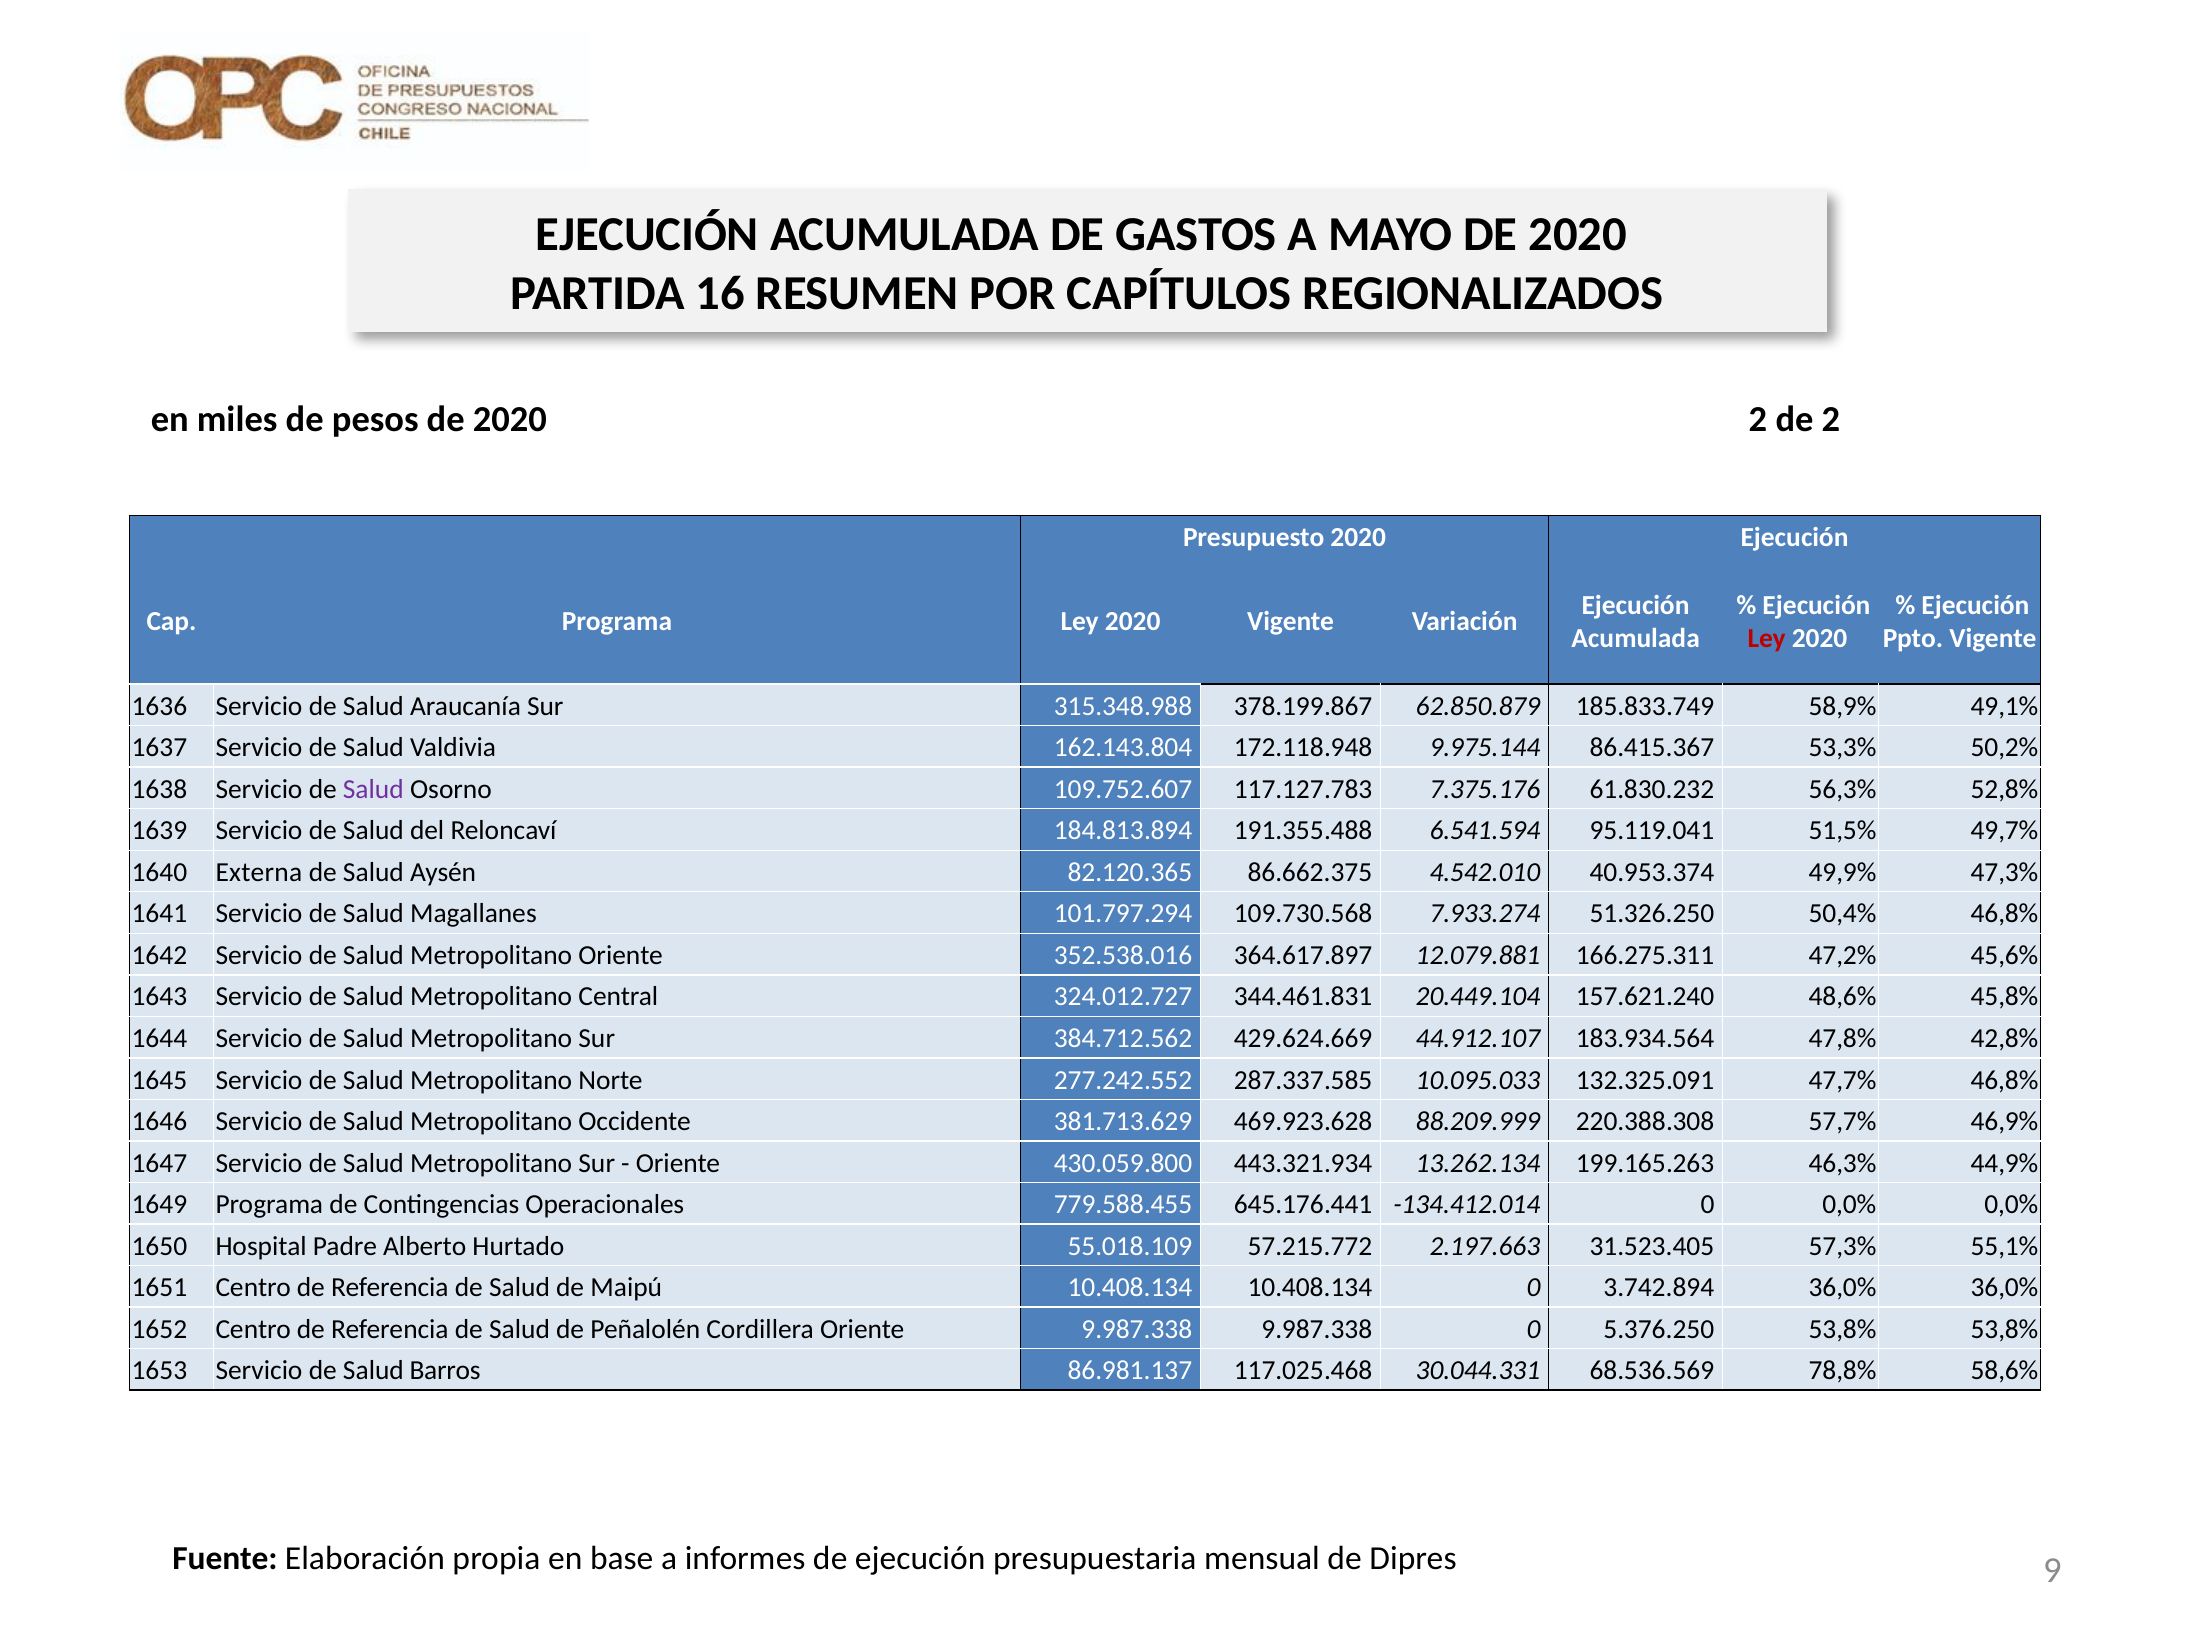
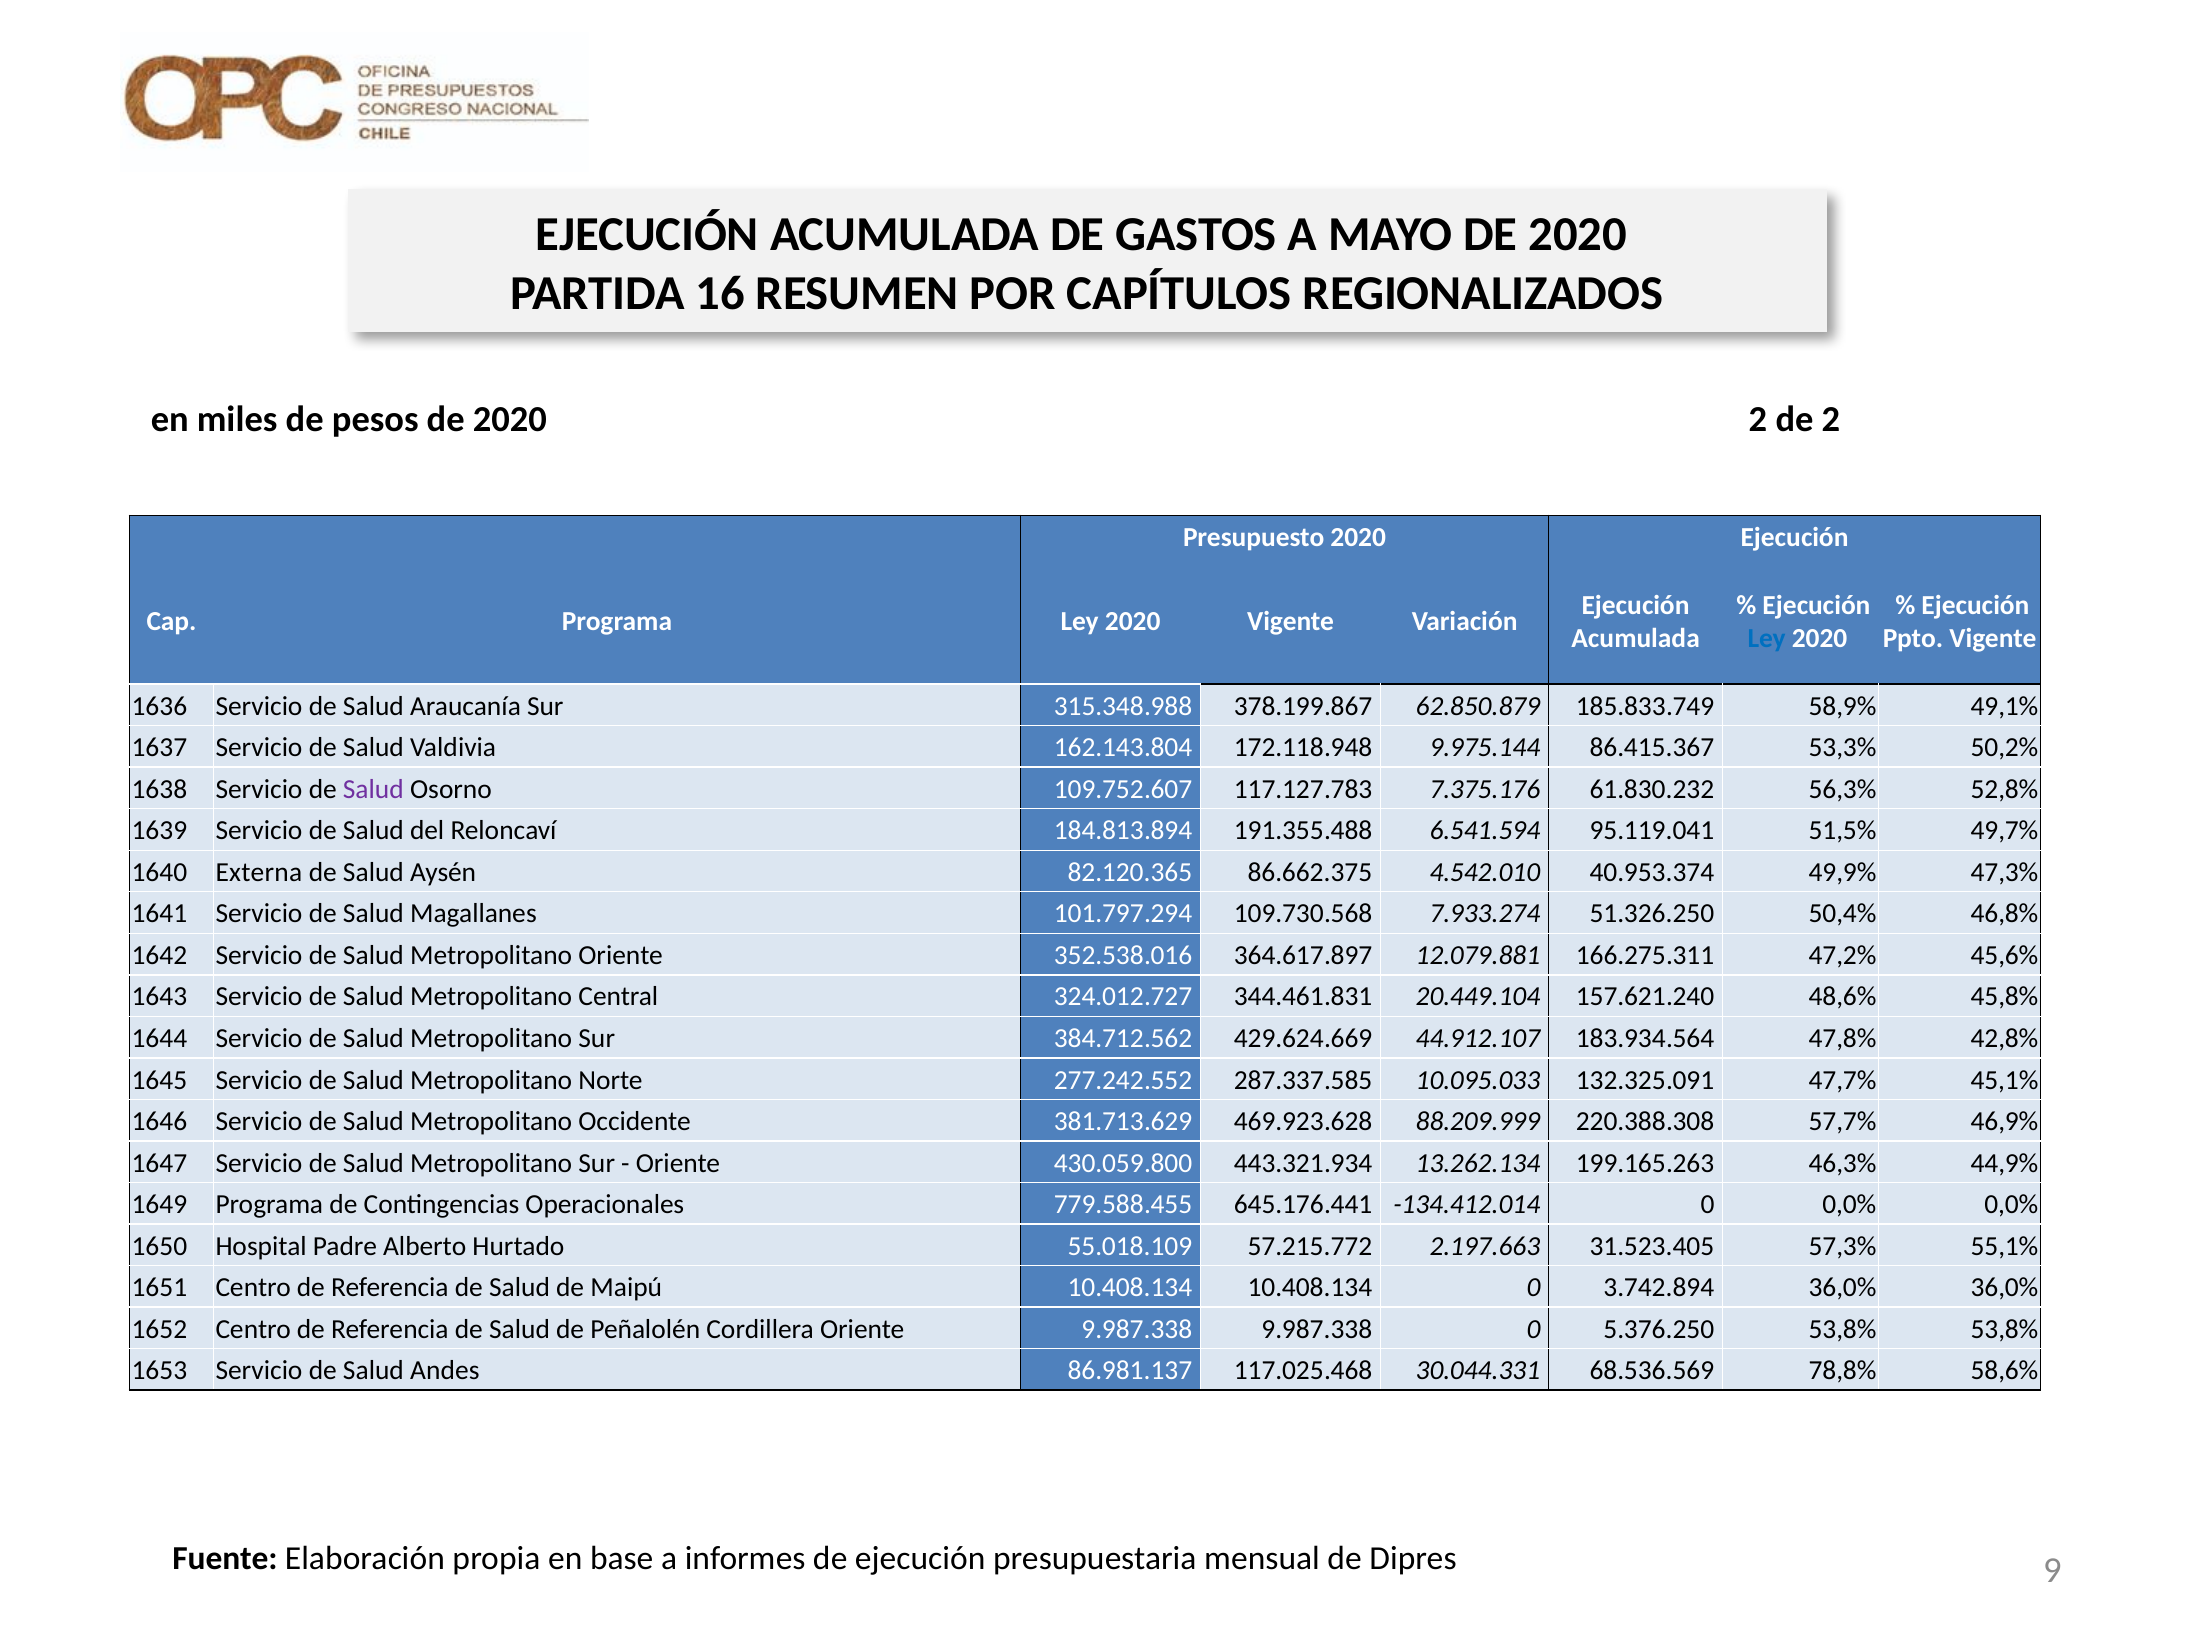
Ley at (1767, 638) colour: red -> blue
47,7% 46,8%: 46,8% -> 45,1%
Barros: Barros -> Andes
